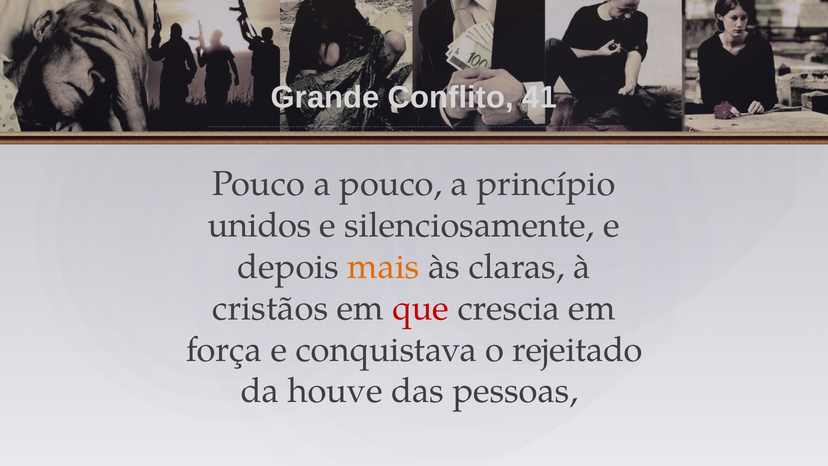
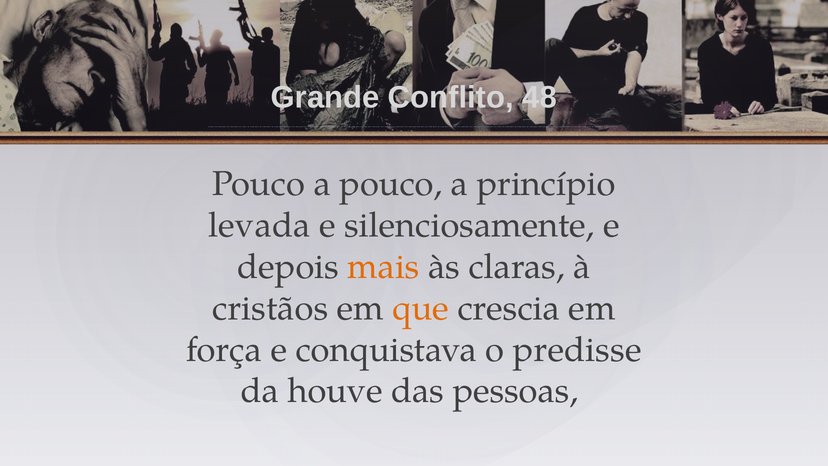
41: 41 -> 48
unidos: unidos -> levada
que colour: red -> orange
rejeitado: rejeitado -> predisse
